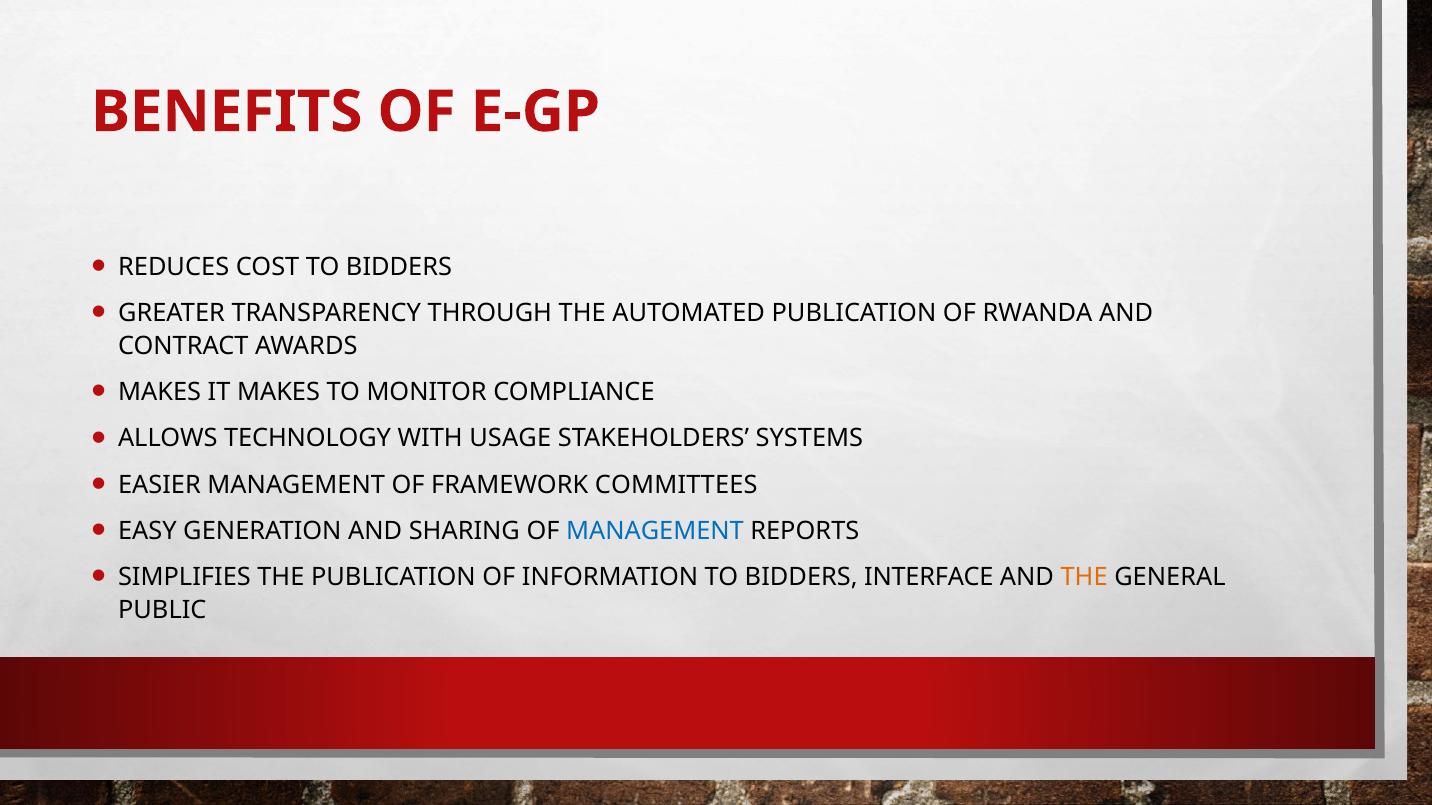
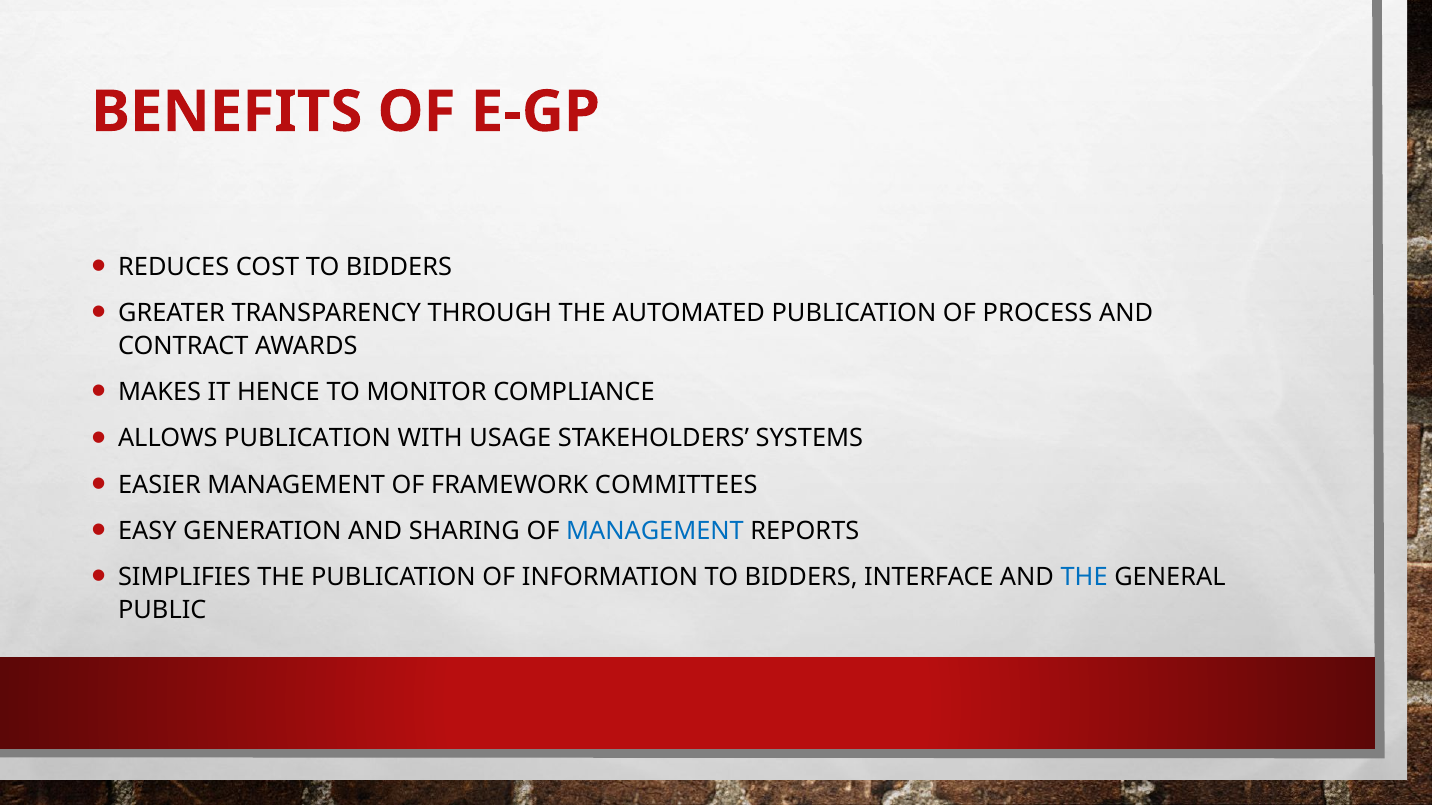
RWANDA: RWANDA -> PROCESS
IT MAKES: MAKES -> HENCE
ALLOWS TECHNOLOGY: TECHNOLOGY -> PUBLICATION
THE at (1084, 578) colour: orange -> blue
